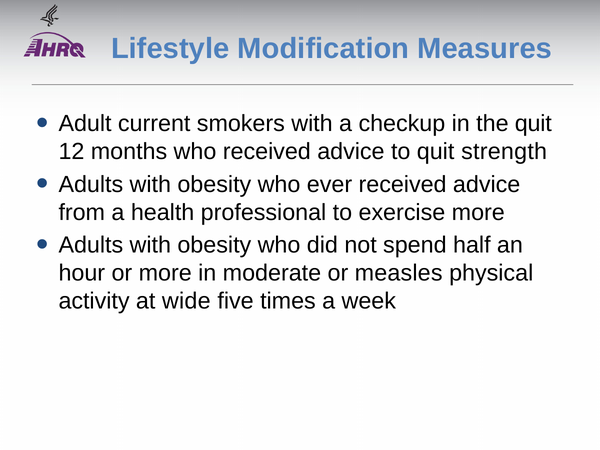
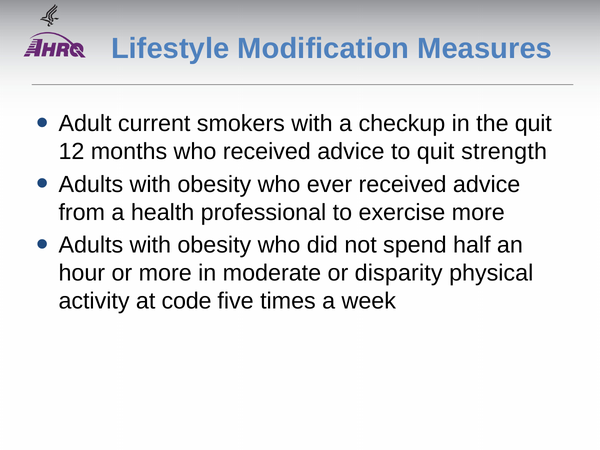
measles: measles -> disparity
wide: wide -> code
